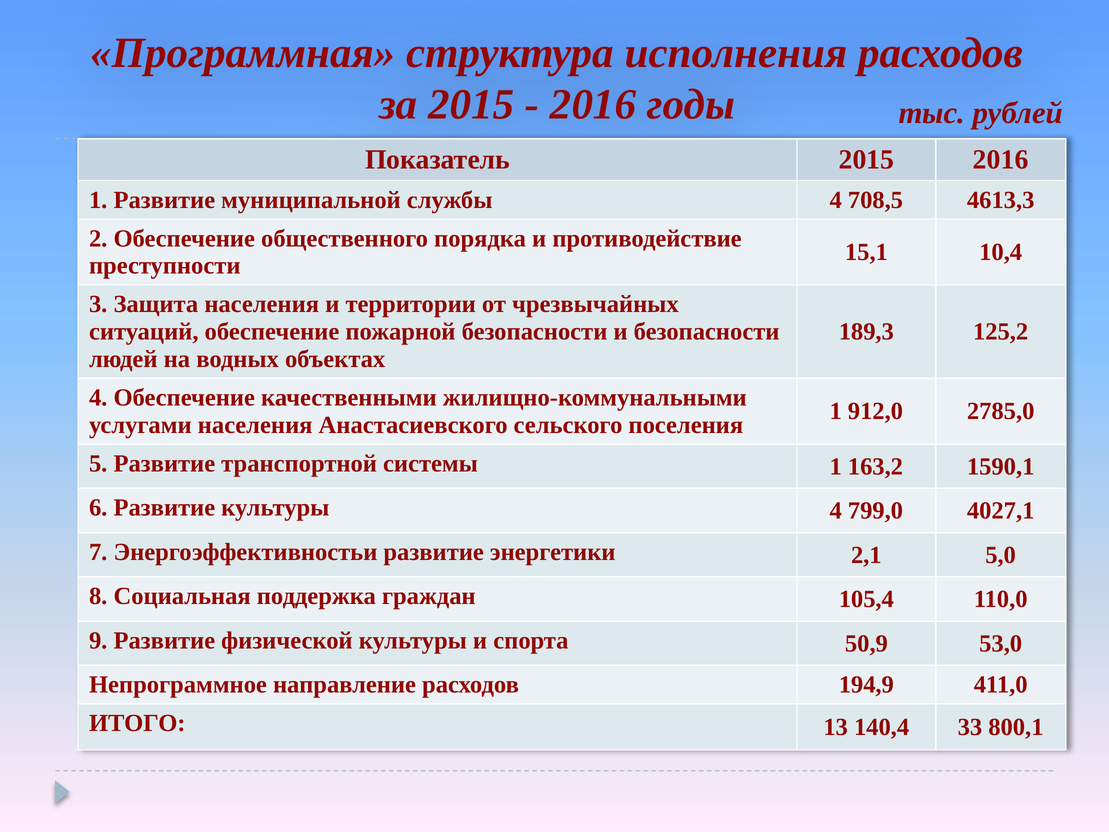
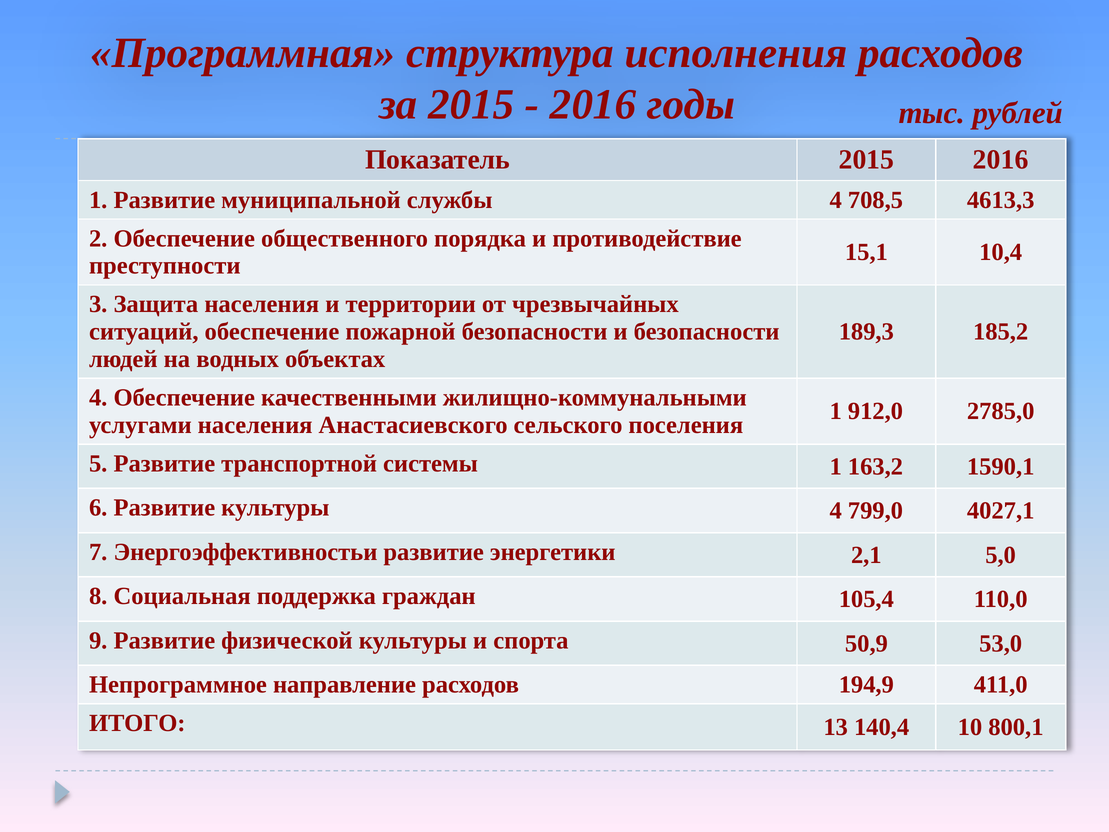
125,2: 125,2 -> 185,2
33: 33 -> 10
